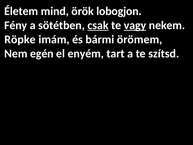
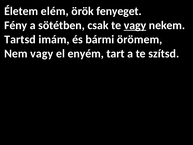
mind: mind -> elém
lobogjon: lobogjon -> fenyeget
csak underline: present -> none
Röpke: Röpke -> Tartsd
Nem egén: egén -> vagy
